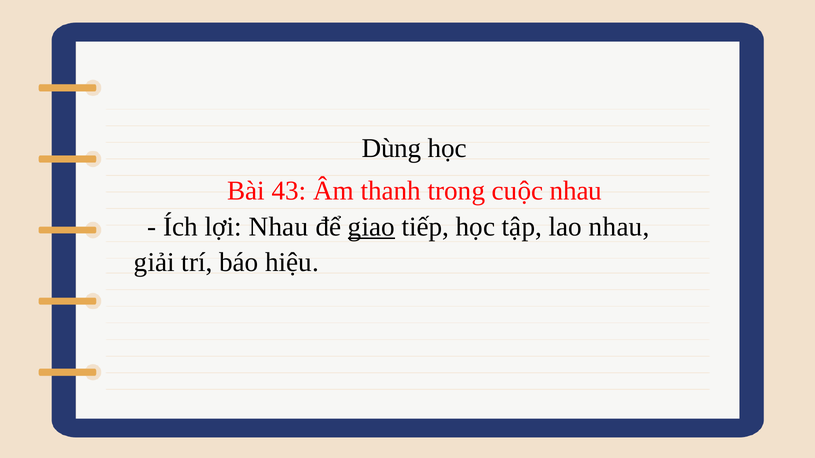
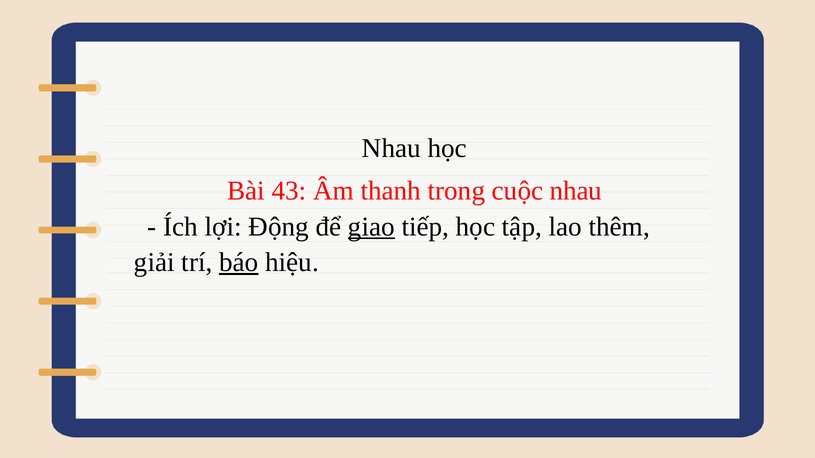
Dùng at (391, 149): Dùng -> Nhau
lợi Nhau: Nhau -> Động
lao nhau: nhau -> thêm
báo underline: none -> present
